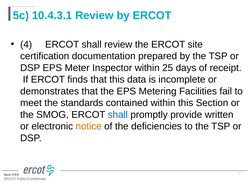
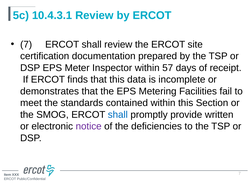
4 at (26, 44): 4 -> 7
25: 25 -> 57
notice colour: orange -> purple
